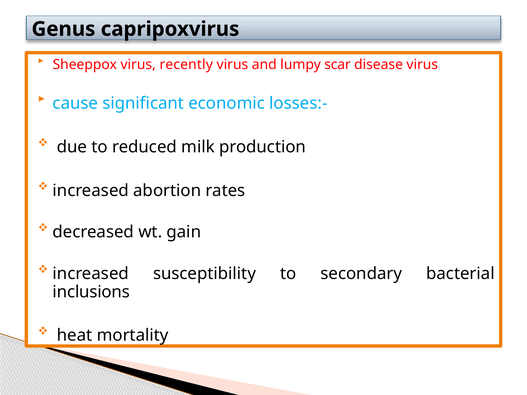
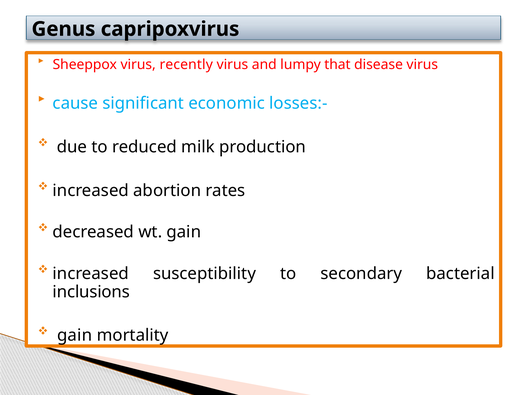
scar: scar -> that
heat at (75, 336): heat -> gain
